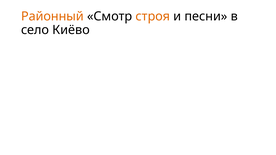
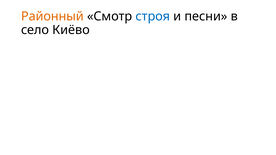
строя colour: orange -> blue
